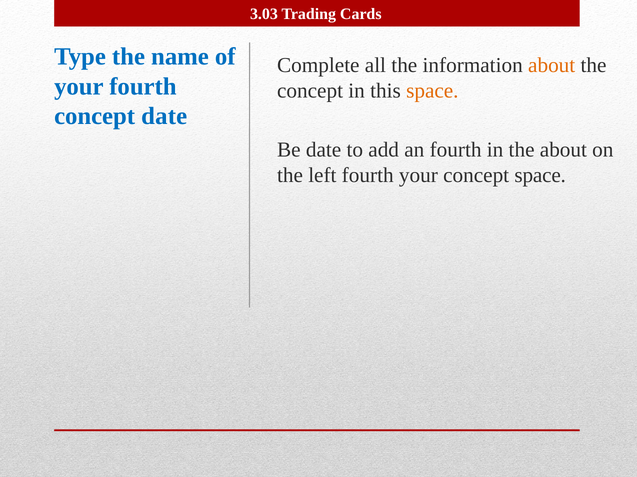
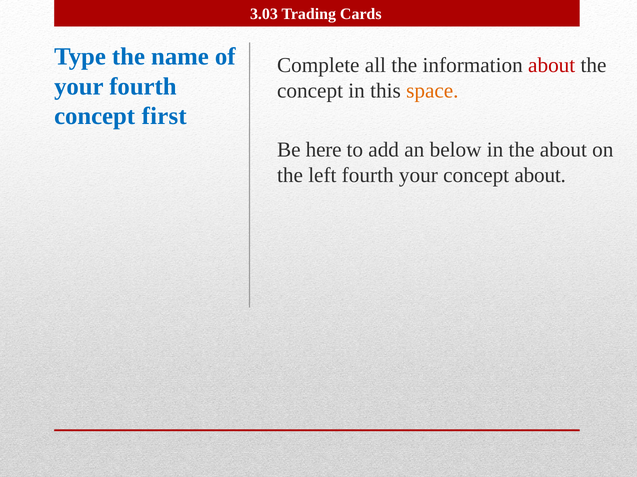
about at (552, 65) colour: orange -> red
concept date: date -> first
Be date: date -> here
an fourth: fourth -> below
concept space: space -> about
